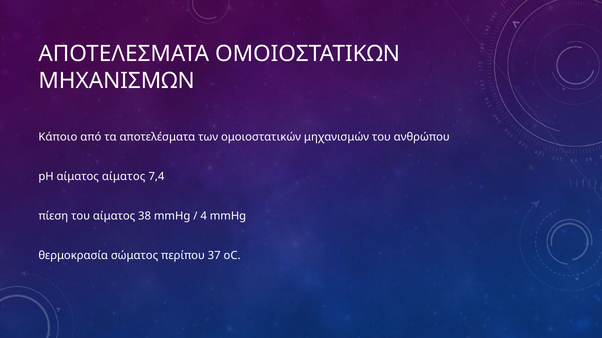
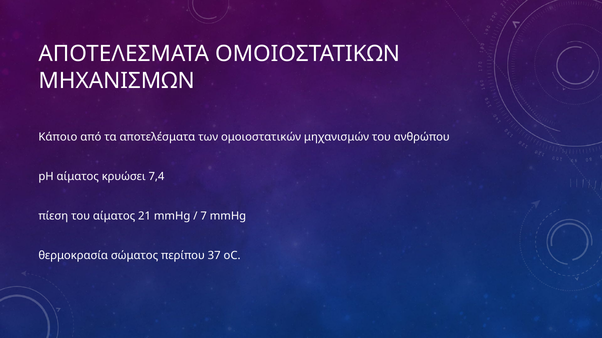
αίματος αίματος: αίματος -> κρυώσει
38: 38 -> 21
4: 4 -> 7
